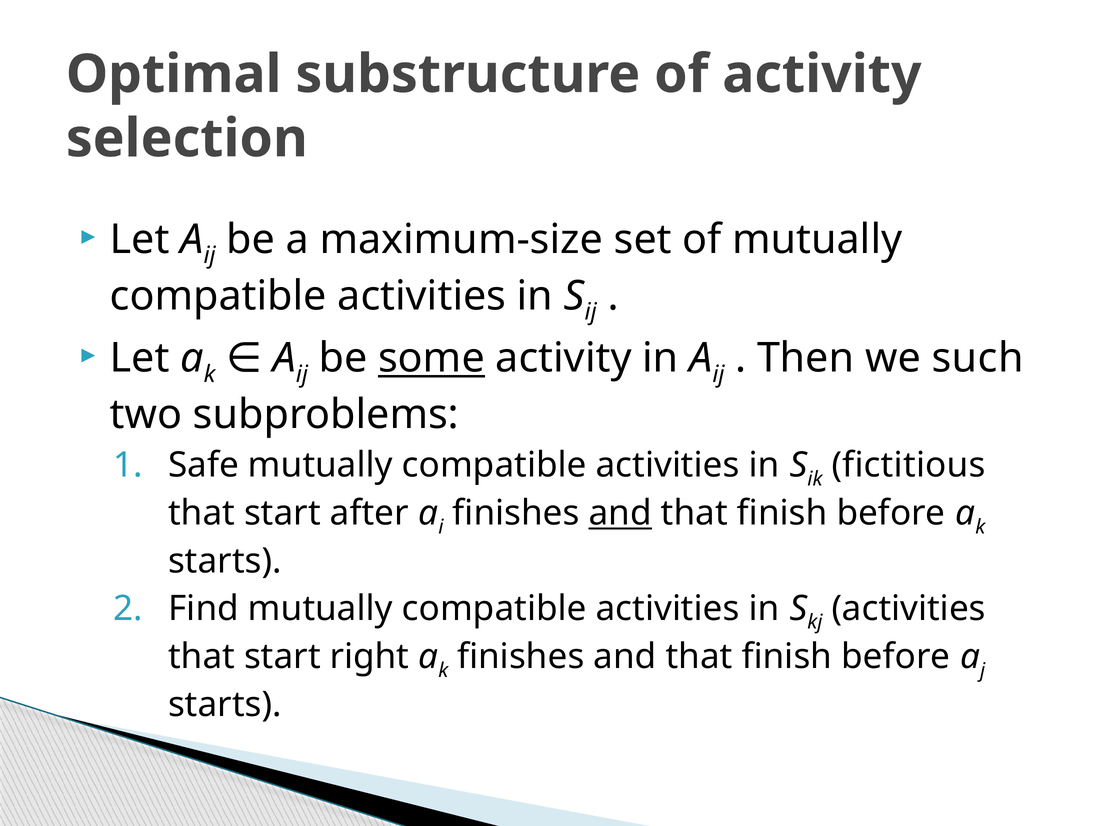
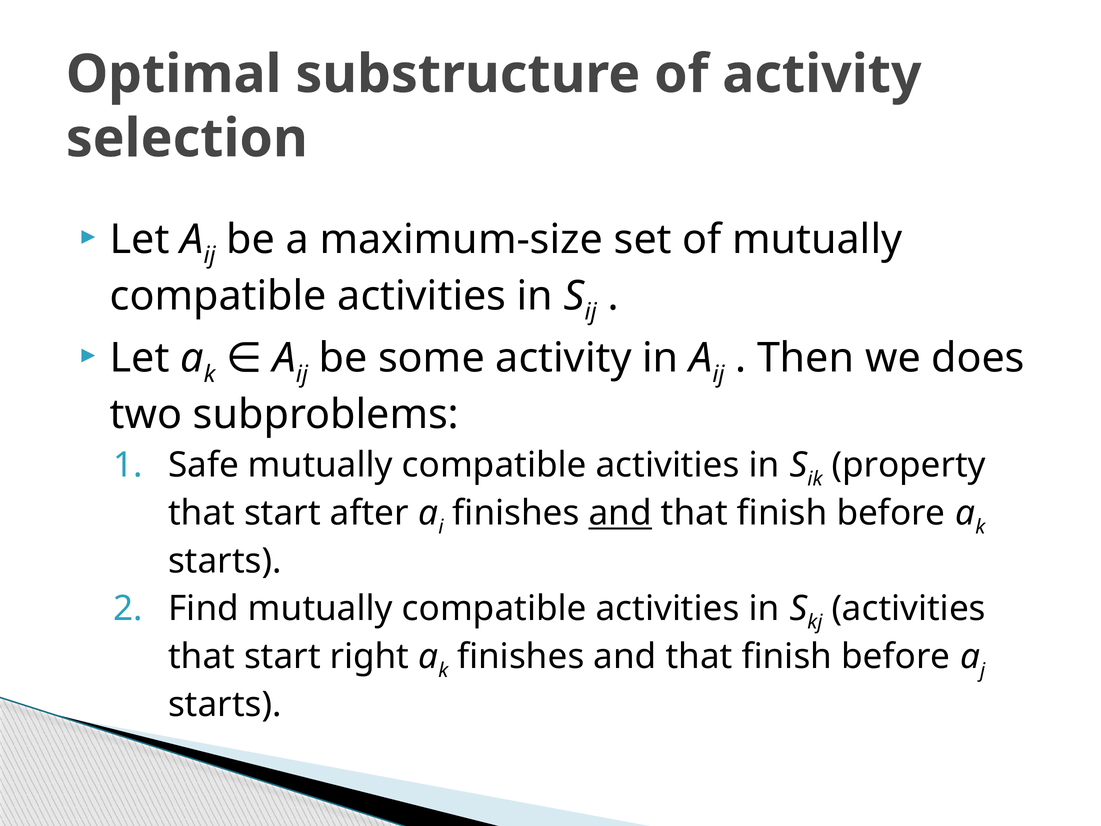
some underline: present -> none
such: such -> does
fictitious: fictitious -> property
